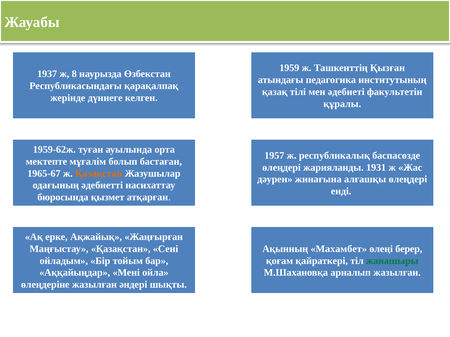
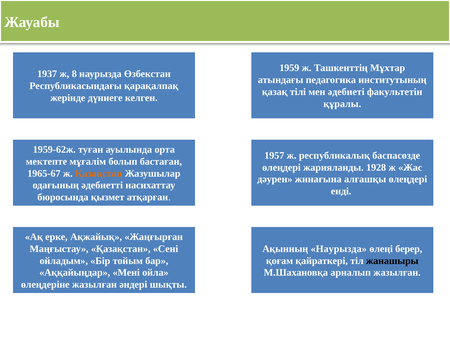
Қызған: Қызған -> Мұхтар
1931: 1931 -> 1928
Ақынның Махамбет: Махамбет -> Наурызда
жанашыры colour: green -> black
